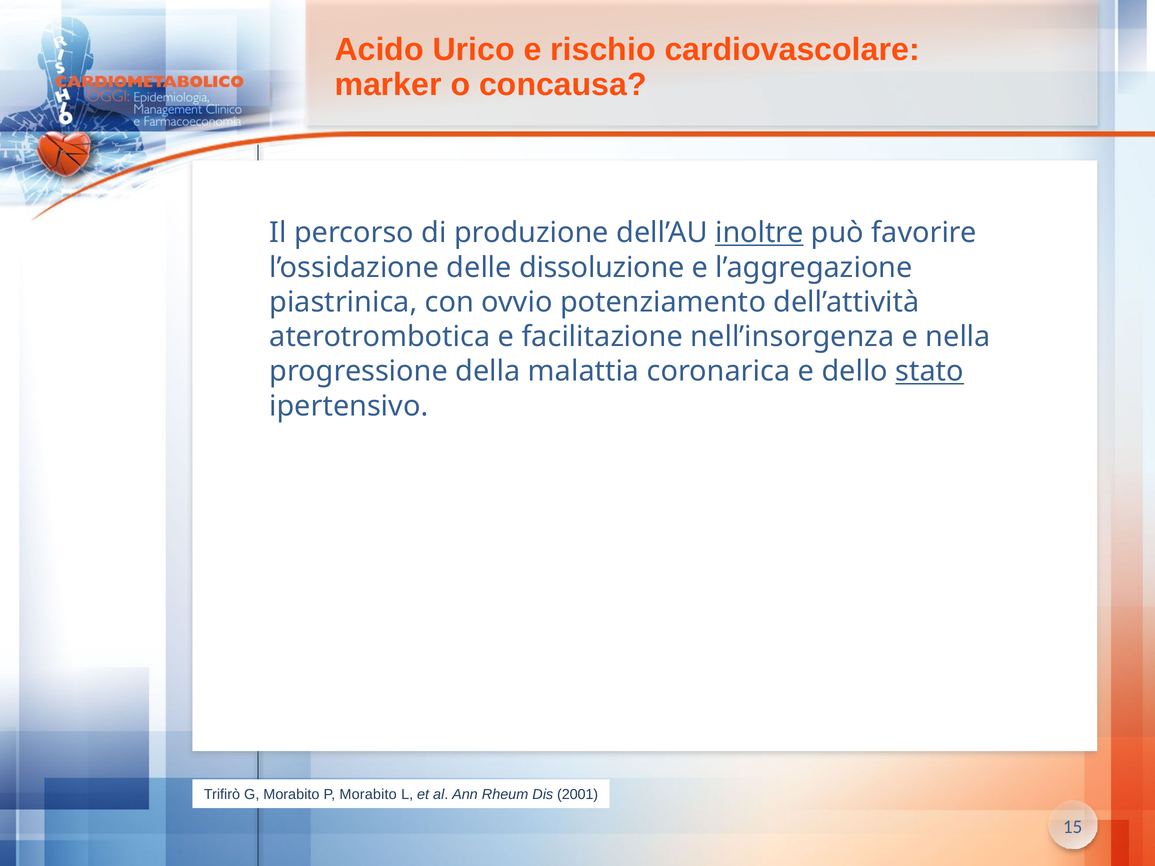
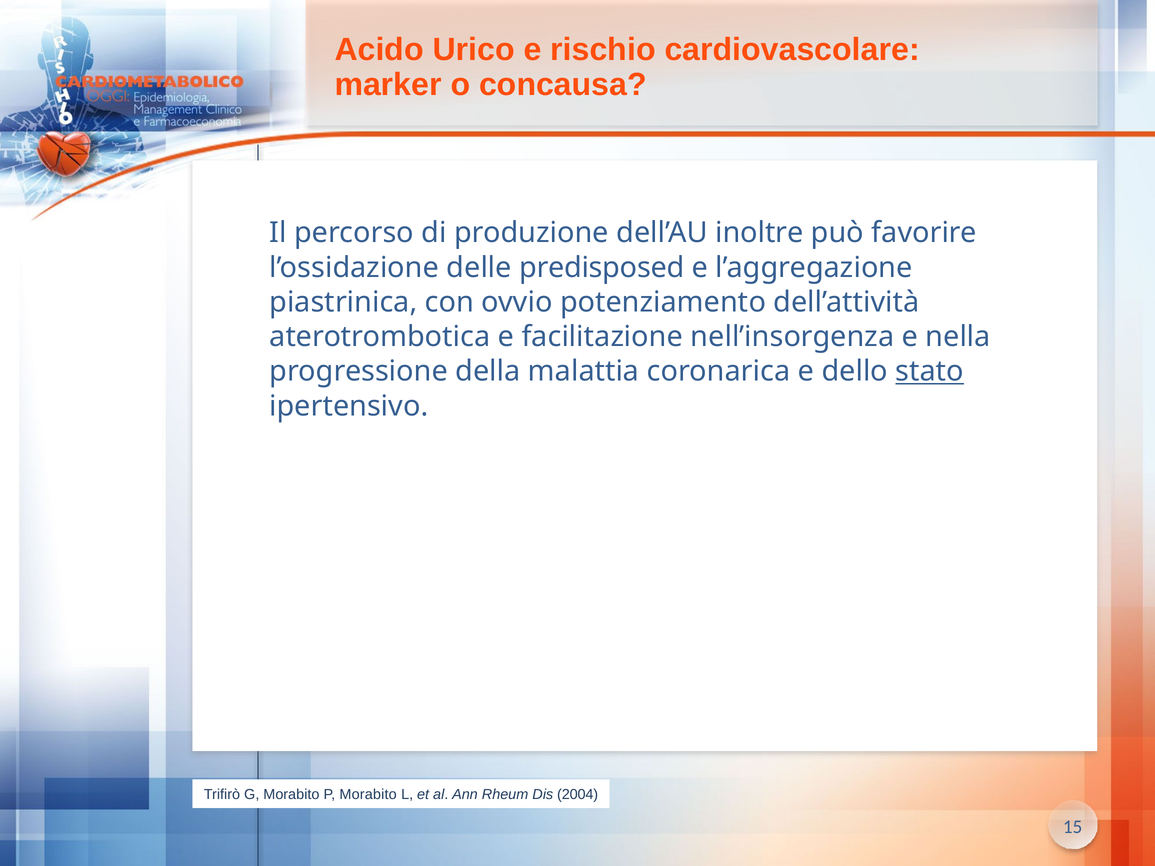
inoltre underline: present -> none
dissoluzione: dissoluzione -> predisposed
2001: 2001 -> 2004
